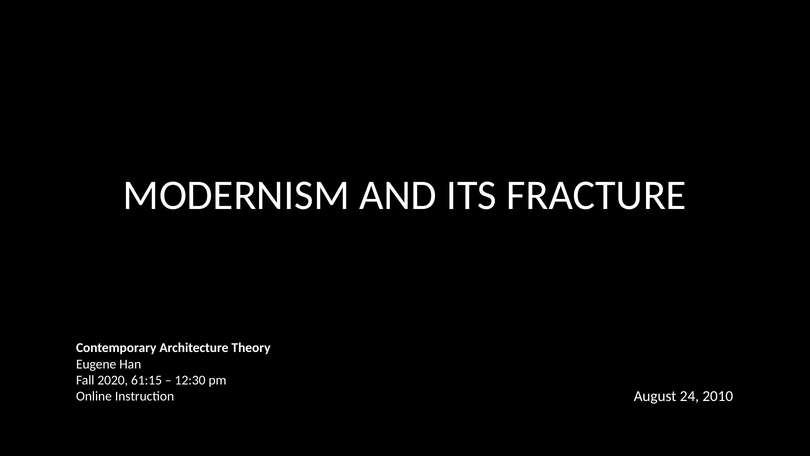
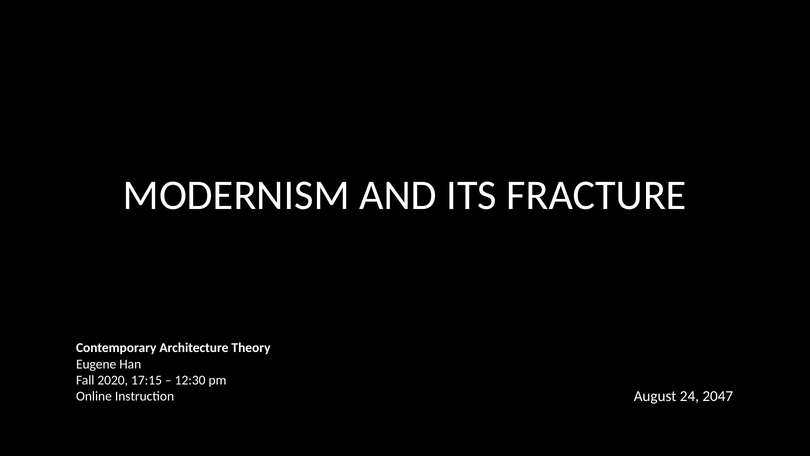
61:15: 61:15 -> 17:15
2010: 2010 -> 2047
